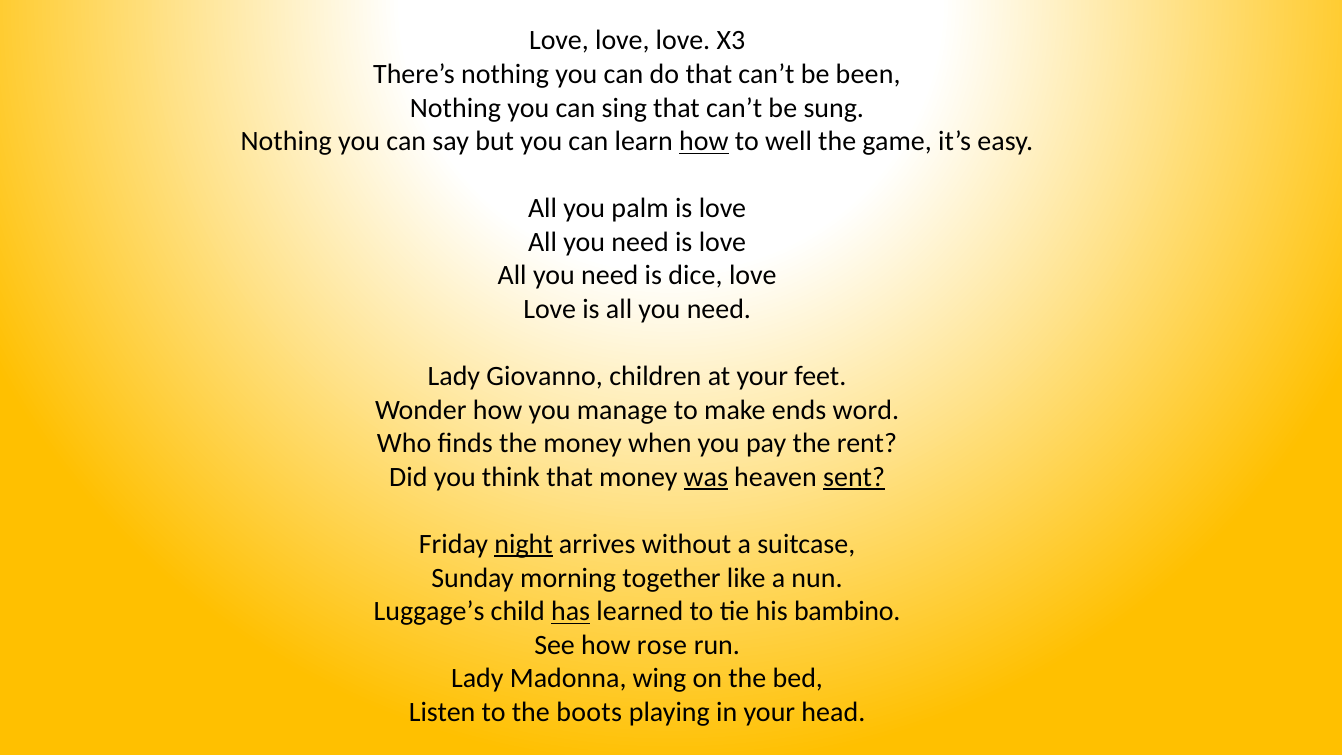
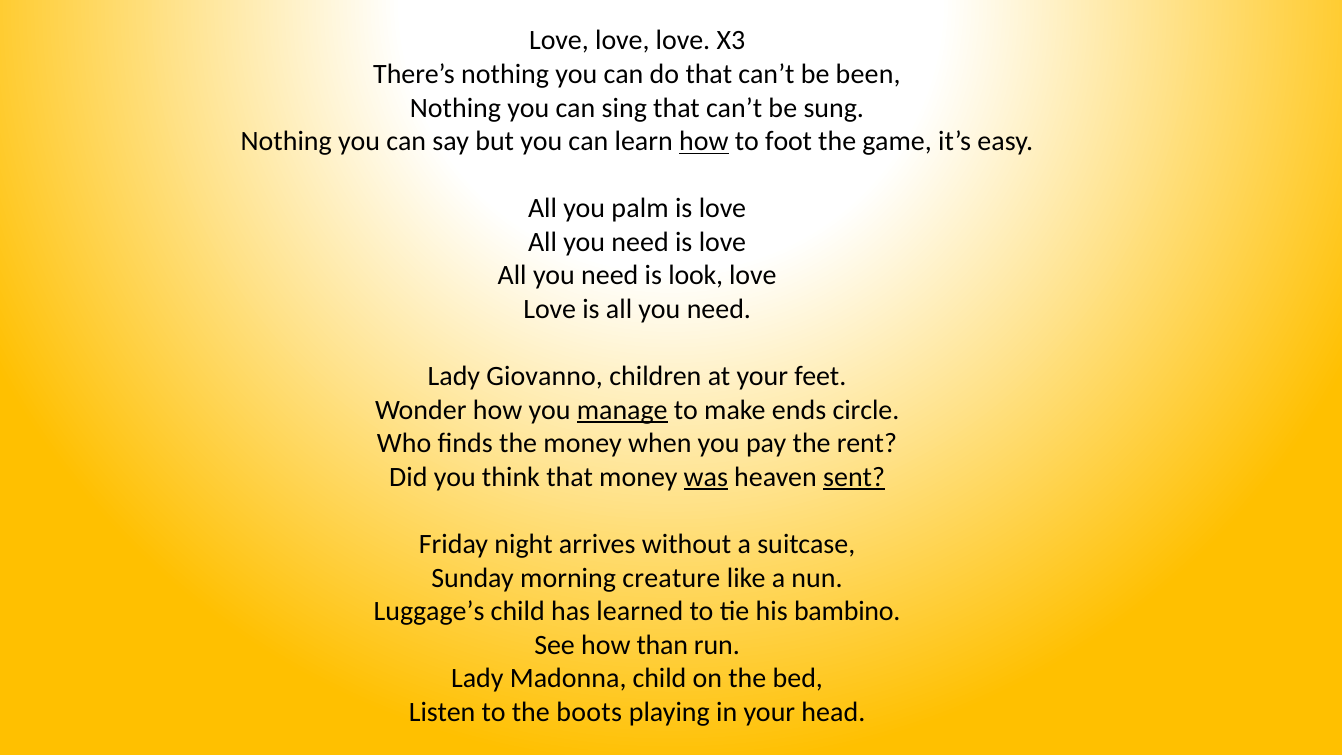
well: well -> foot
dice: dice -> look
manage underline: none -> present
word: word -> circle
night underline: present -> none
together: together -> creature
has underline: present -> none
rose: rose -> than
Madonna wing: wing -> child
